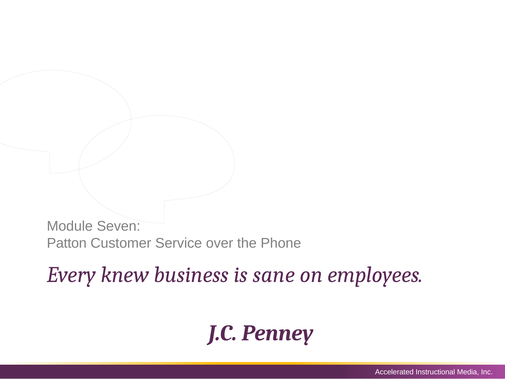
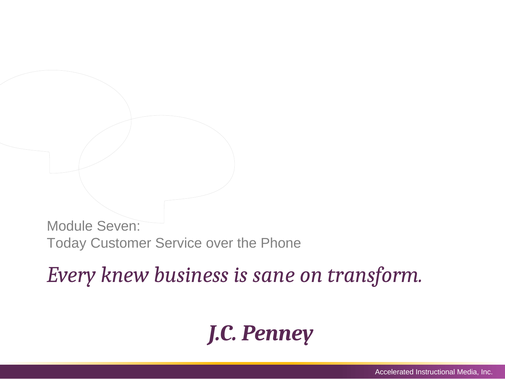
Patton: Patton -> Today
employees: employees -> transform
